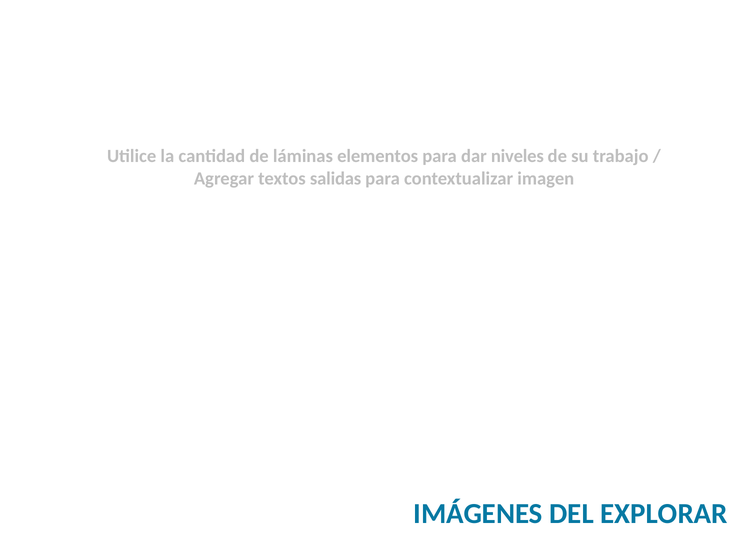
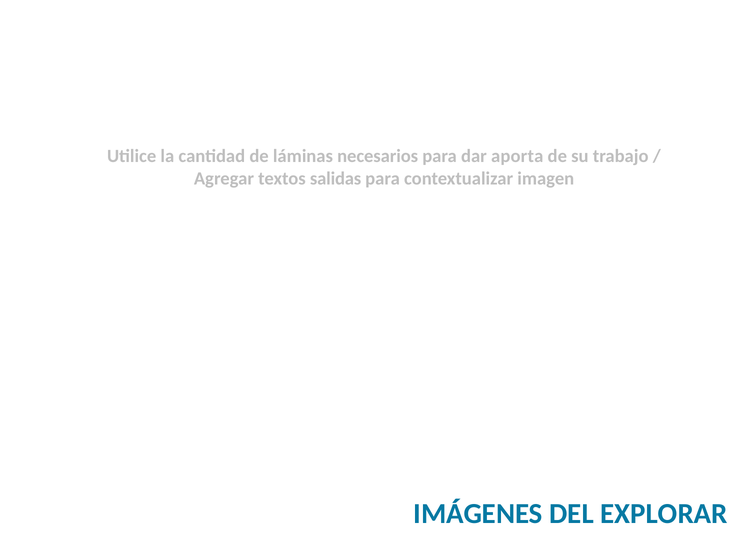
elementos: elementos -> necesarios
niveles: niveles -> aporta
